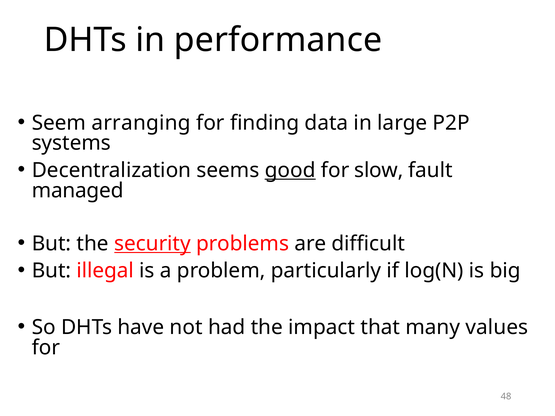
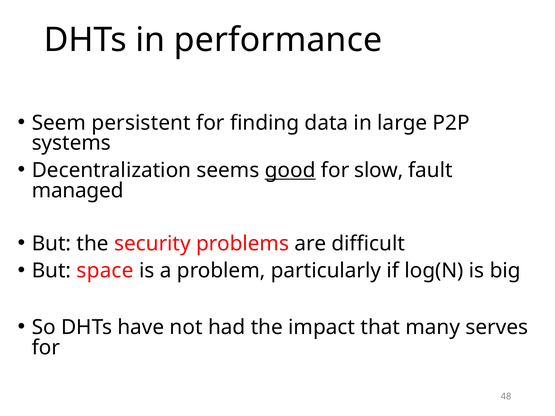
arranging: arranging -> persistent
security underline: present -> none
illegal: illegal -> space
values: values -> serves
